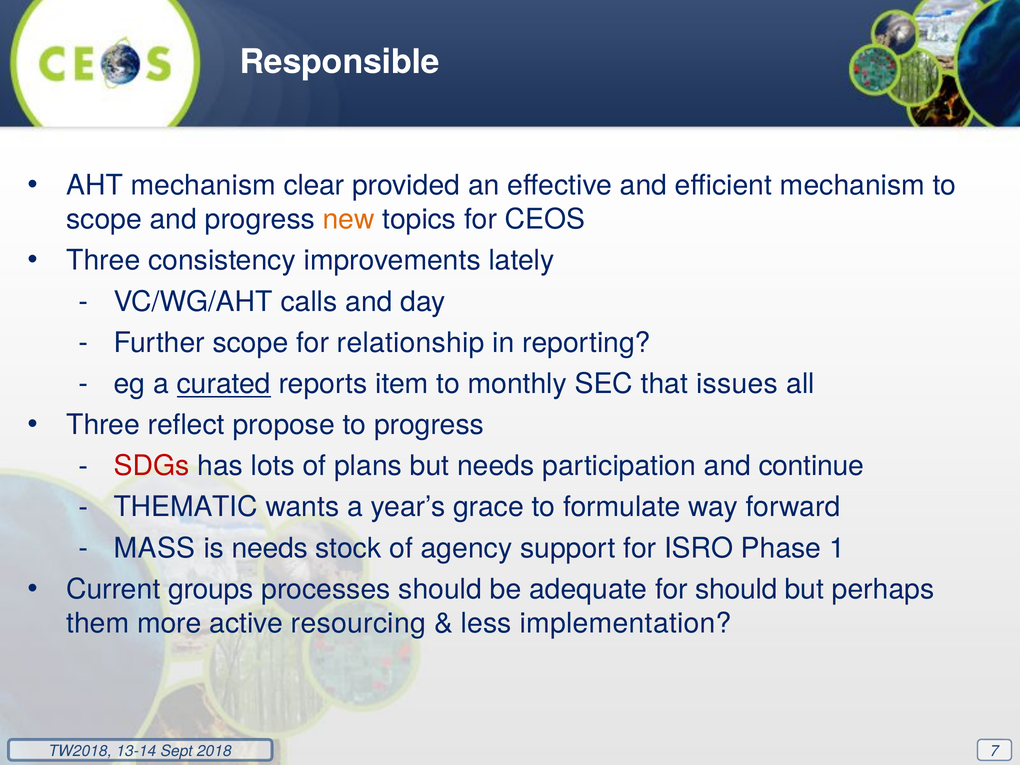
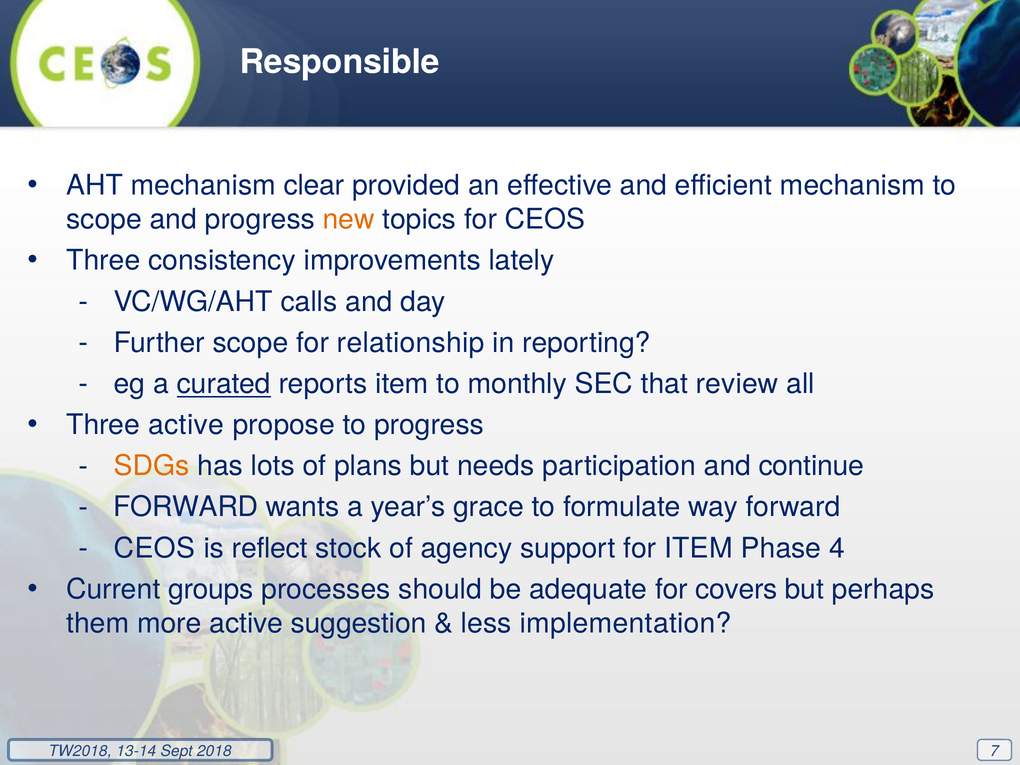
issues: issues -> review
Three reflect: reflect -> active
SDGs colour: red -> orange
THEMATIC at (186, 507): THEMATIC -> FORWARD
MASS at (155, 548): MASS -> CEOS
is needs: needs -> reflect
for ISRO: ISRO -> ITEM
1: 1 -> 4
for should: should -> covers
resourcing: resourcing -> suggestion
